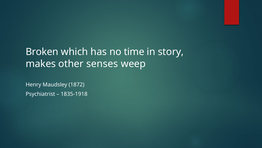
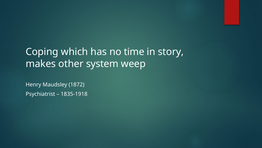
Broken: Broken -> Coping
senses: senses -> system
